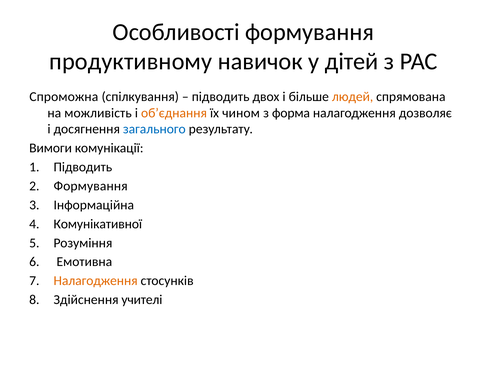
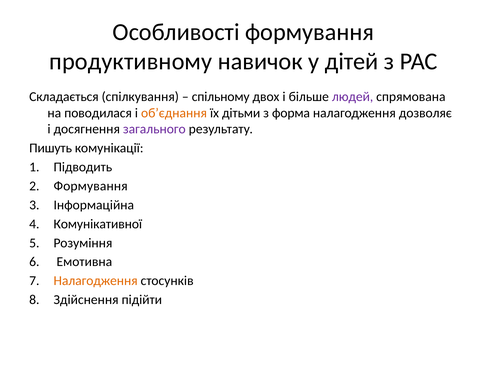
Спроможна: Спроможна -> Складається
підводить at (221, 97): підводить -> спільному
людей colour: orange -> purple
можливість: можливість -> поводилася
чином: чином -> дітьми
загального colour: blue -> purple
Вимоги: Вимоги -> Пишуть
учителі: учителі -> підійти
